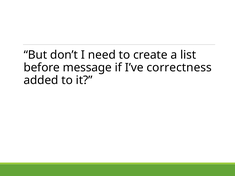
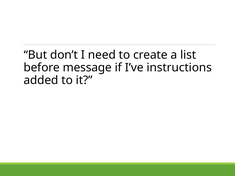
correctness: correctness -> instructions
